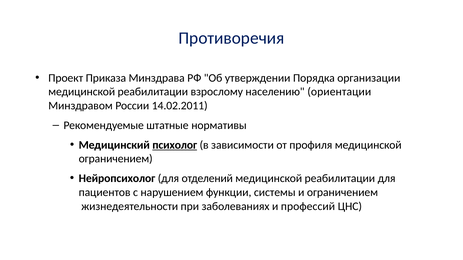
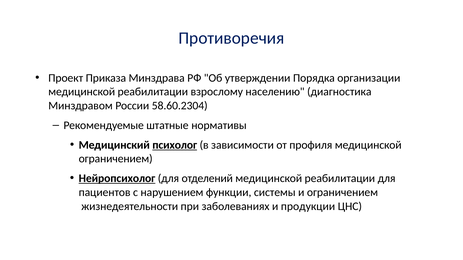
ориентации: ориентации -> диагностика
14.02.2011: 14.02.2011 -> 58.60.2304
Нейропсихолог underline: none -> present
профессий: профессий -> продукции
